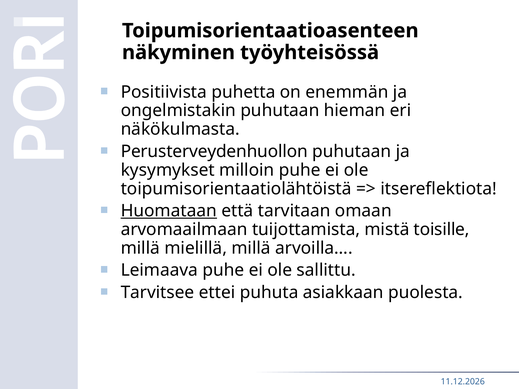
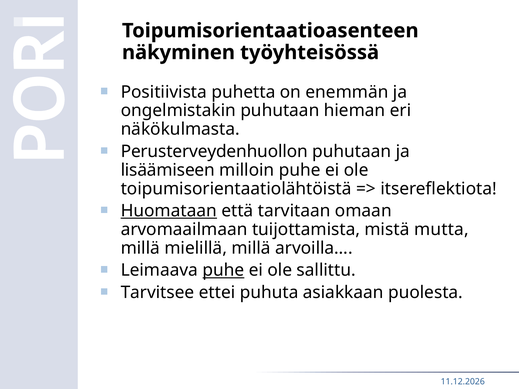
kysymykset: kysymykset -> lisäämiseen
toisille: toisille -> mutta
puhe at (223, 270) underline: none -> present
